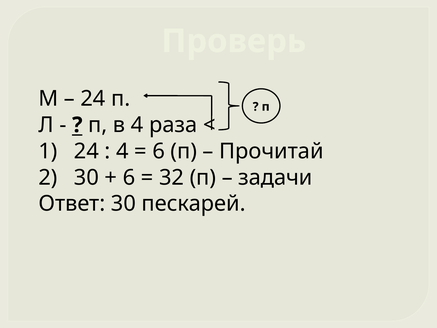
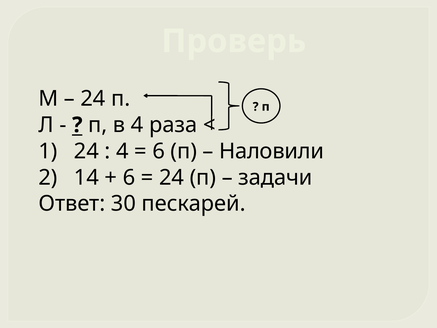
Прочитай: Прочитай -> Наловили
30 at (86, 177): 30 -> 14
32 at (172, 177): 32 -> 24
